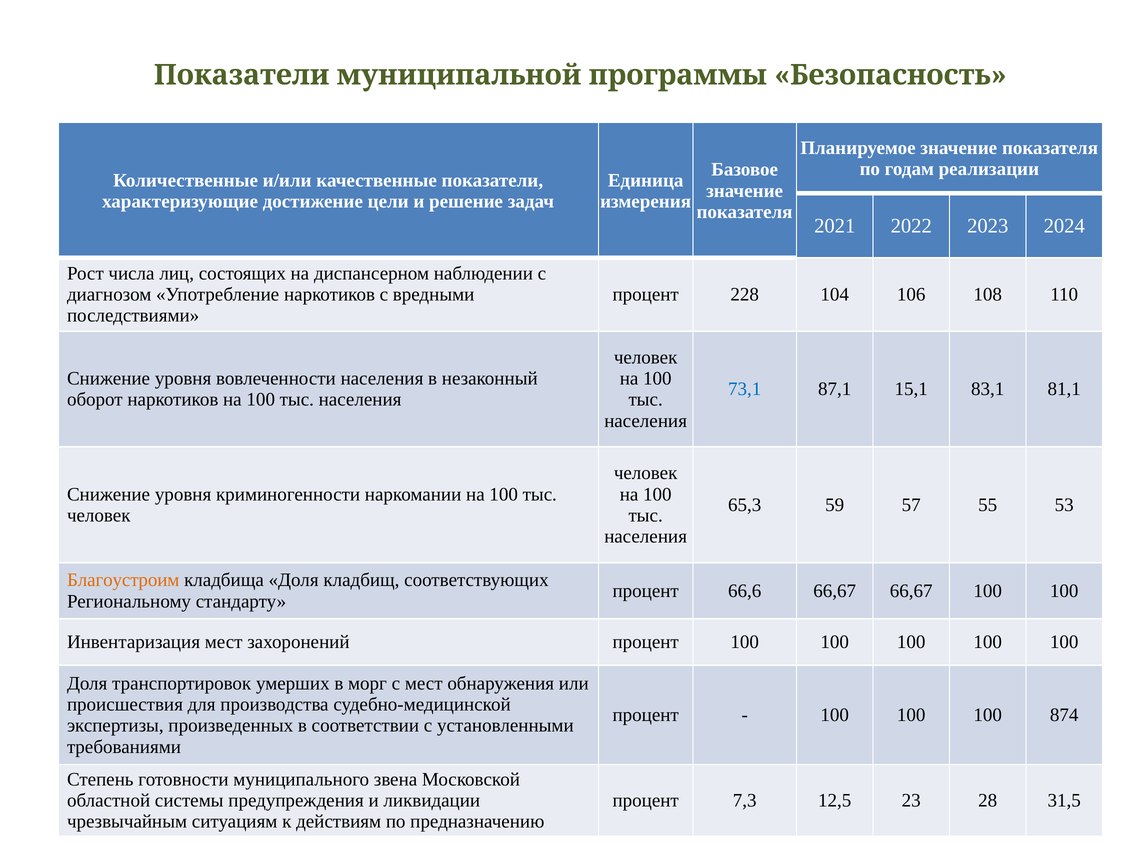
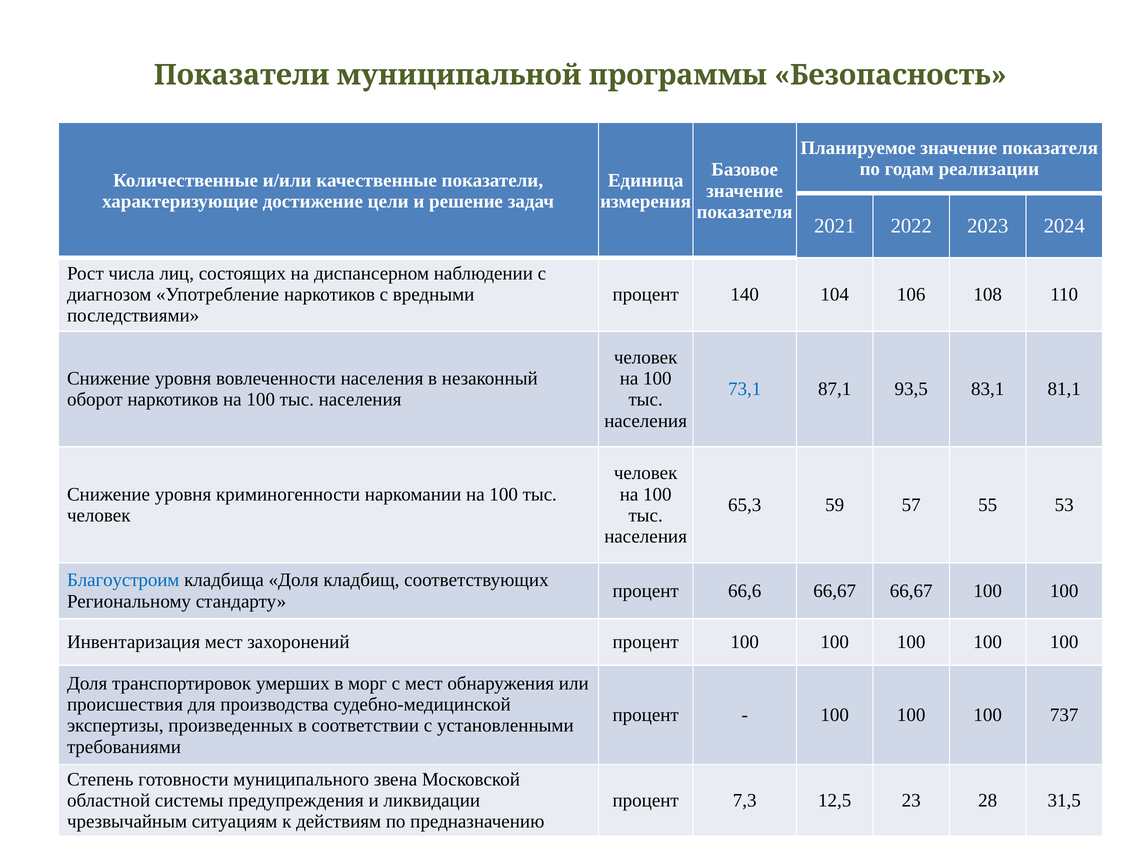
228: 228 -> 140
15,1: 15,1 -> 93,5
Благоустроим colour: orange -> blue
874: 874 -> 737
